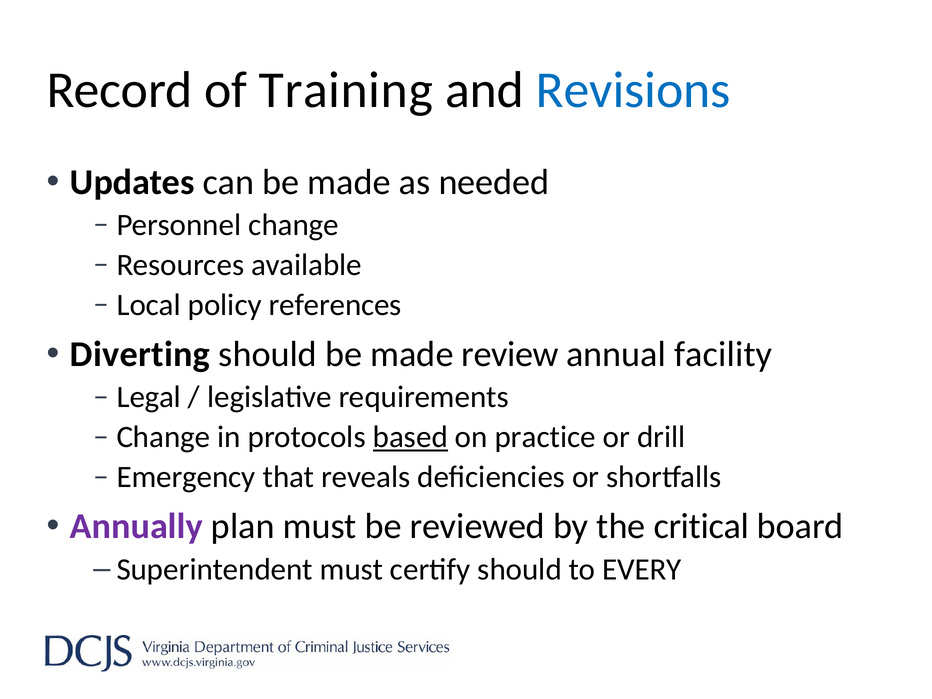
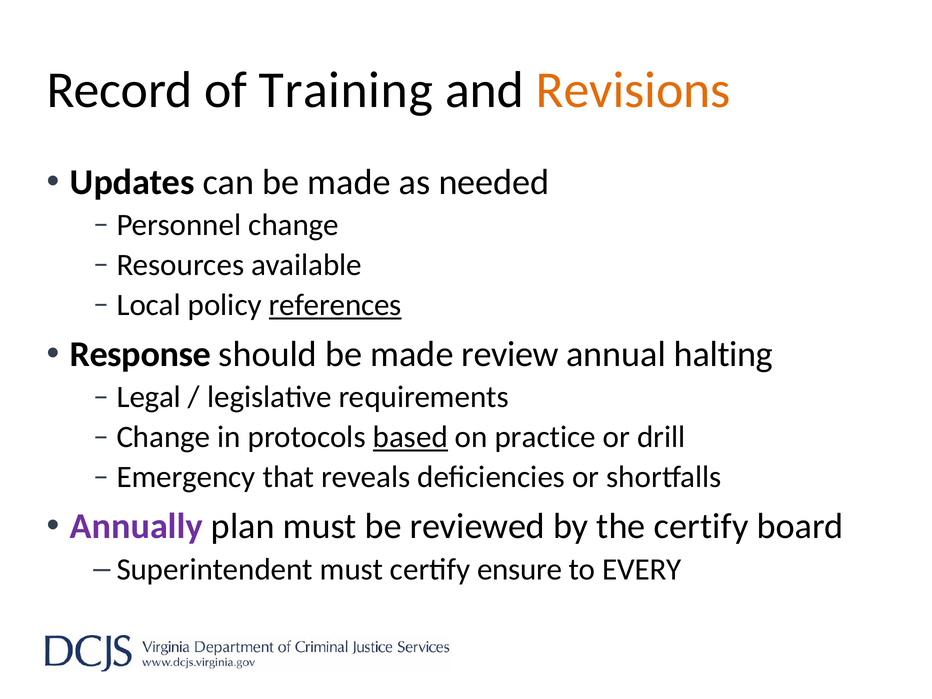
Revisions colour: blue -> orange
references underline: none -> present
Diverting: Diverting -> Response
facility: facility -> halting
the critical: critical -> certify
certify should: should -> ensure
